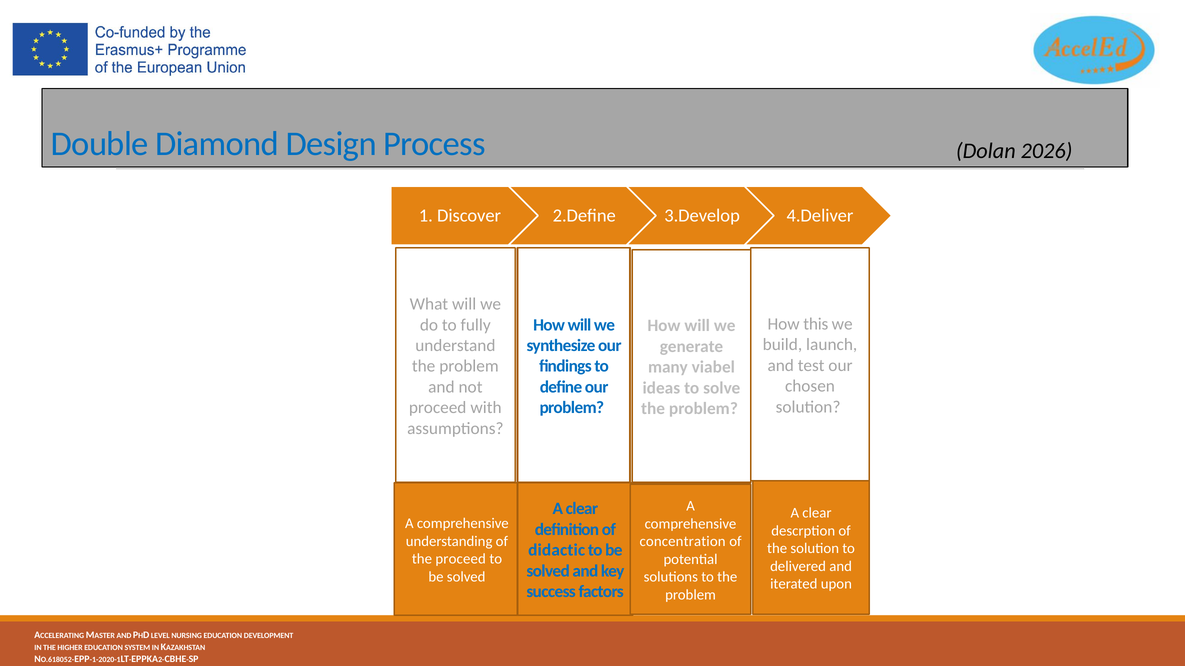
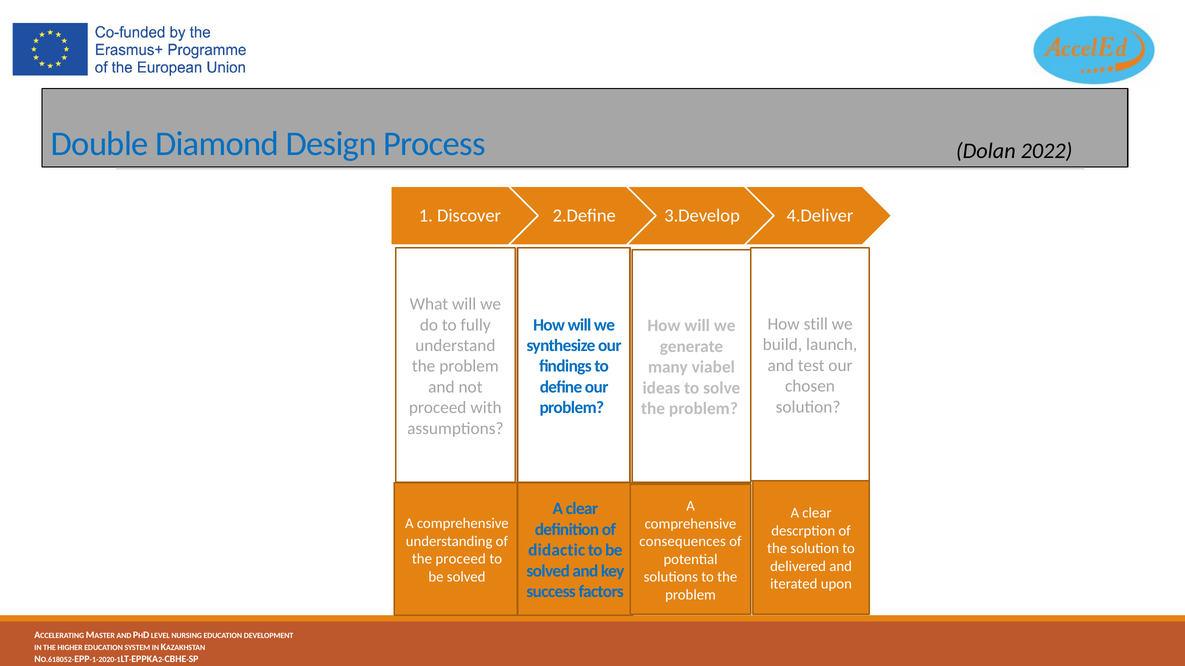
2026: 2026 -> 2022
this: this -> still
concentration: concentration -> consequences
